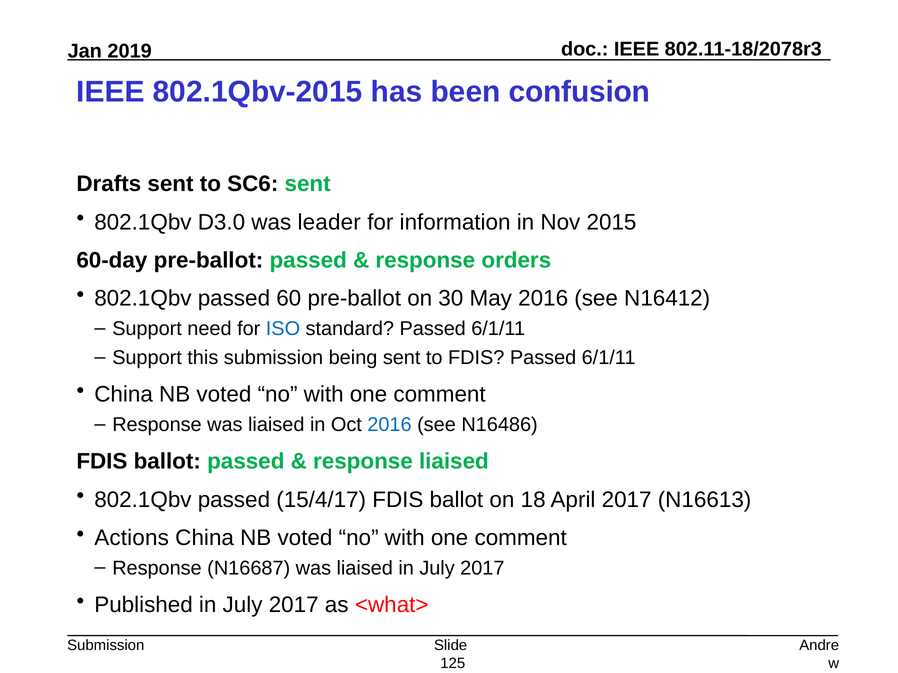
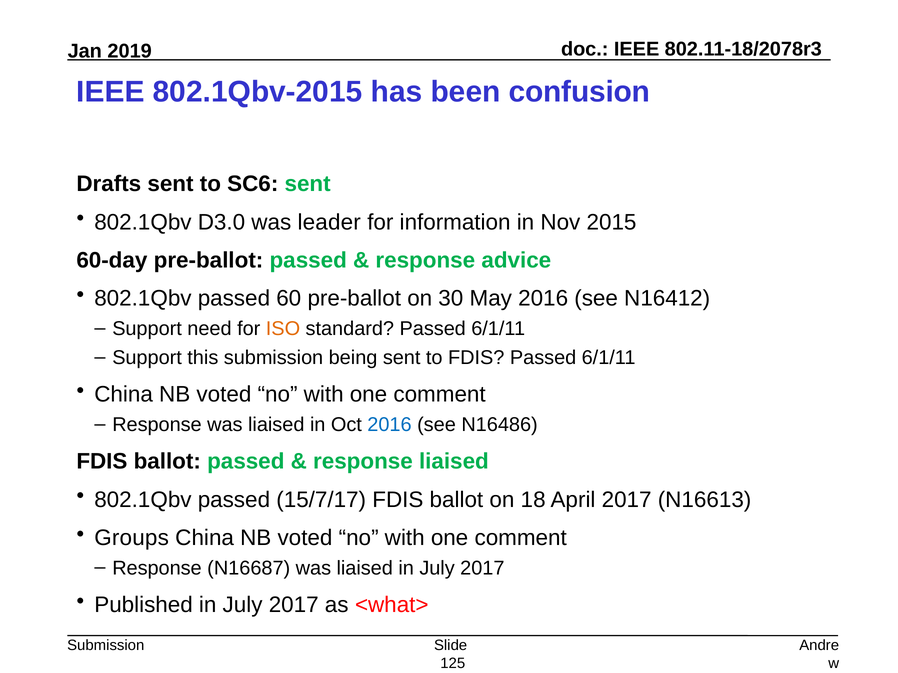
orders: orders -> advice
ISO colour: blue -> orange
15/4/17: 15/4/17 -> 15/7/17
Actions: Actions -> Groups
